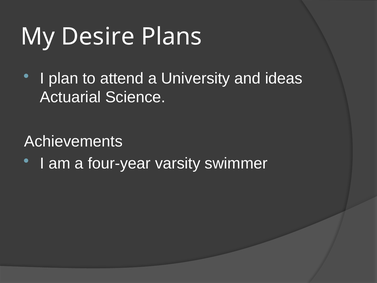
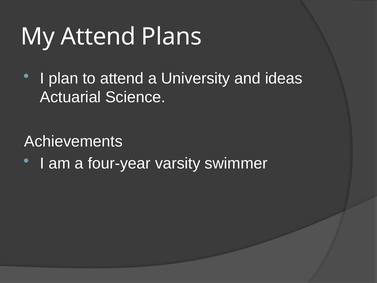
My Desire: Desire -> Attend
